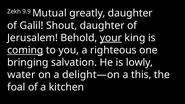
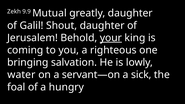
coming underline: present -> none
delight—on: delight—on -> servant—on
this: this -> sick
kitchen: kitchen -> hungry
